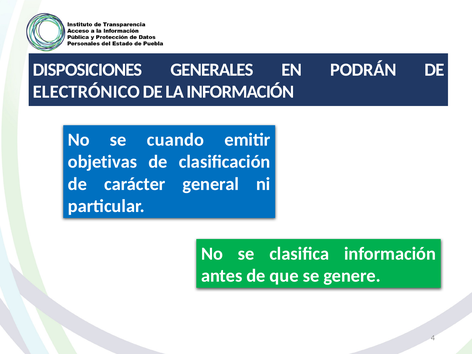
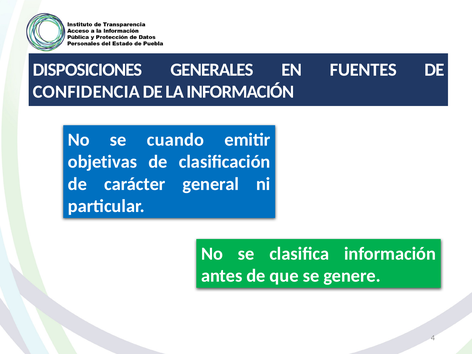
PODRÁN: PODRÁN -> FUENTES
ELECTRÓNICO: ELECTRÓNICO -> CONFIDENCIA
